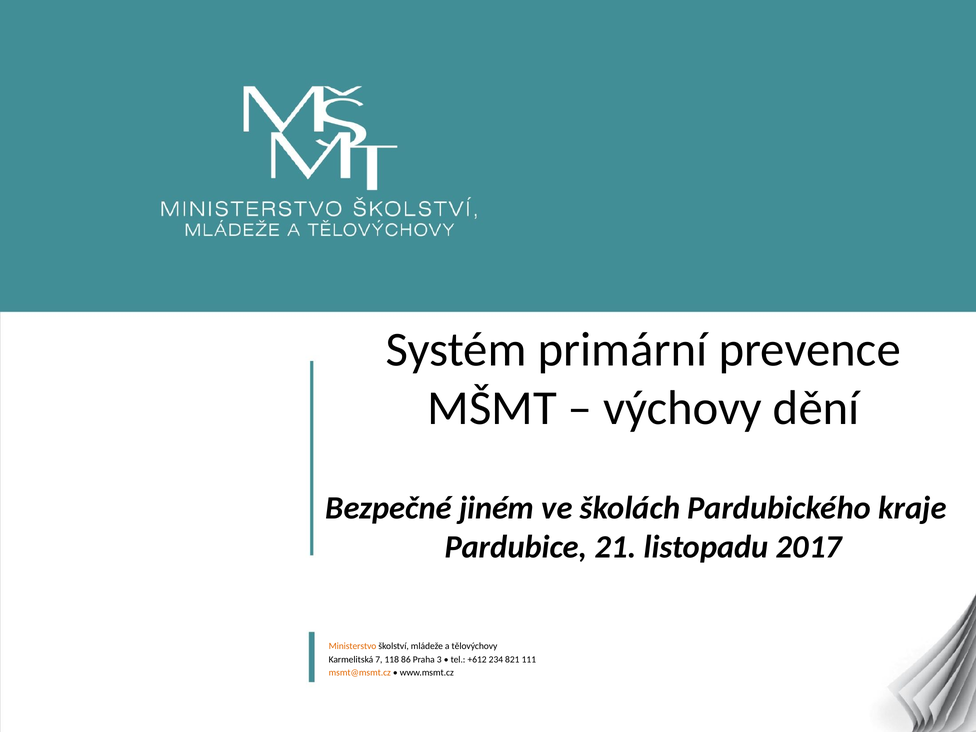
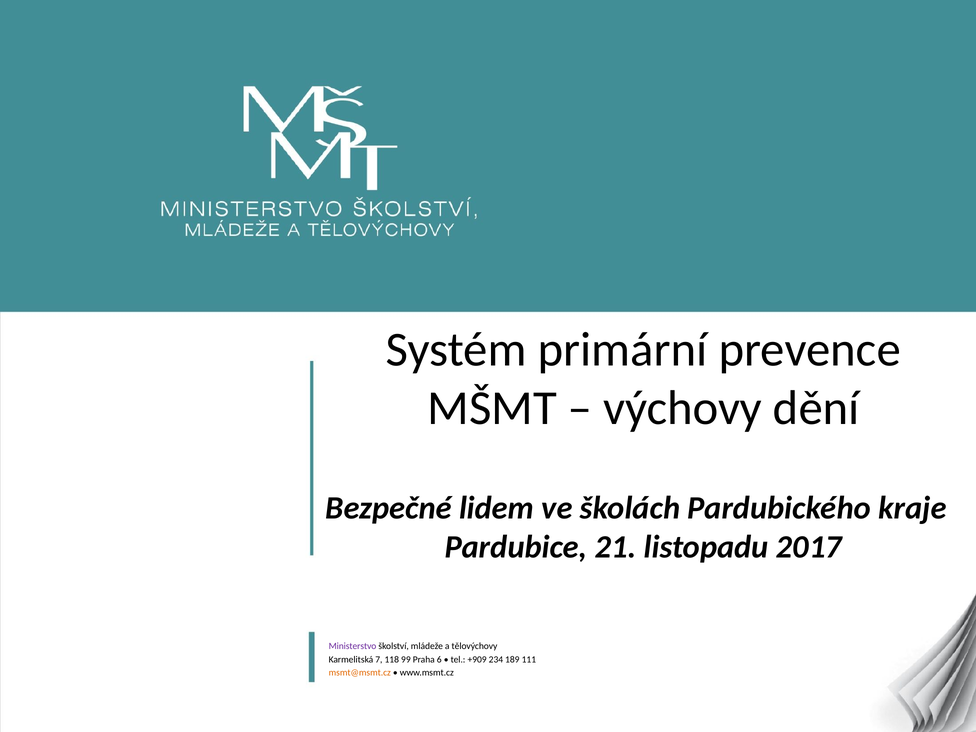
jiném: jiném -> lidem
Ministerstvo colour: orange -> purple
86: 86 -> 99
3: 3 -> 6
+612: +612 -> +909
821: 821 -> 189
